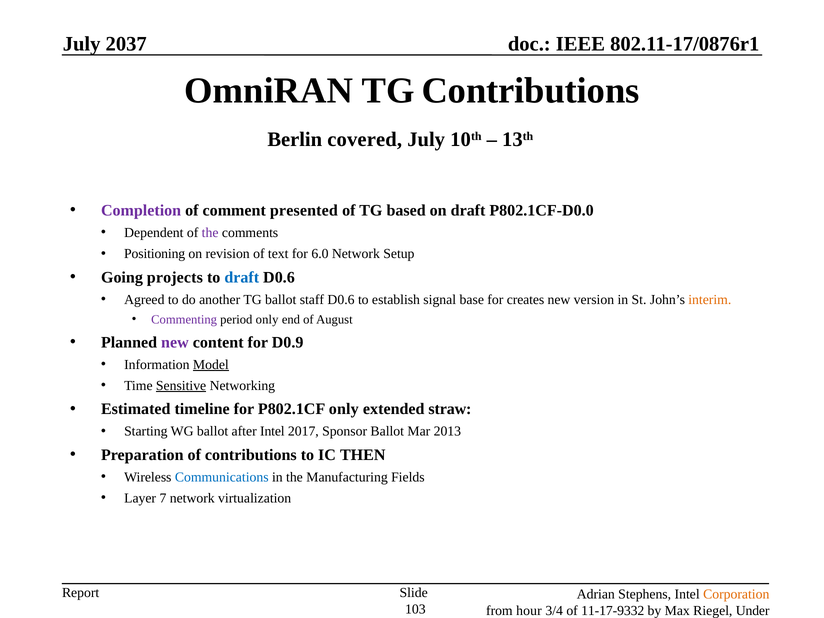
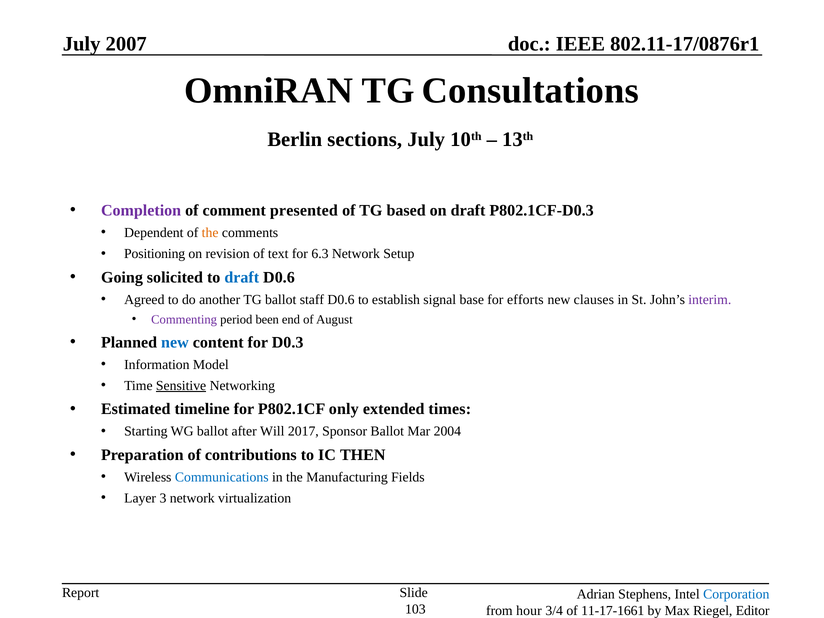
2037: 2037 -> 2007
TG Contributions: Contributions -> Consultations
covered: covered -> sections
P802.1CF-D0.0: P802.1CF-D0.0 -> P802.1CF-D0.3
the at (210, 233) colour: purple -> orange
6.0: 6.0 -> 6.3
projects: projects -> solicited
creates: creates -> efforts
version: version -> clauses
interim colour: orange -> purple
period only: only -> been
new at (175, 342) colour: purple -> blue
D0.9: D0.9 -> D0.3
Model underline: present -> none
straw: straw -> times
after Intel: Intel -> Will
2013: 2013 -> 2004
7: 7 -> 3
Corporation colour: orange -> blue
11-17-9332: 11-17-9332 -> 11-17-1661
Under: Under -> Editor
